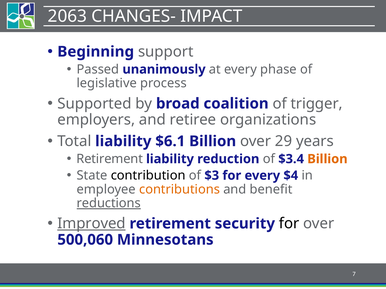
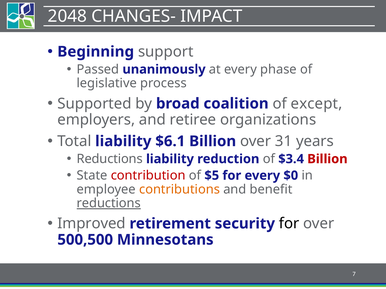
2063: 2063 -> 2048
trigger: trigger -> except
29: 29 -> 31
Retirement at (110, 159): Retirement -> Reductions
Billion at (327, 159) colour: orange -> red
contribution colour: black -> red
$3: $3 -> $5
$4: $4 -> $0
Improved underline: present -> none
500,060: 500,060 -> 500,500
